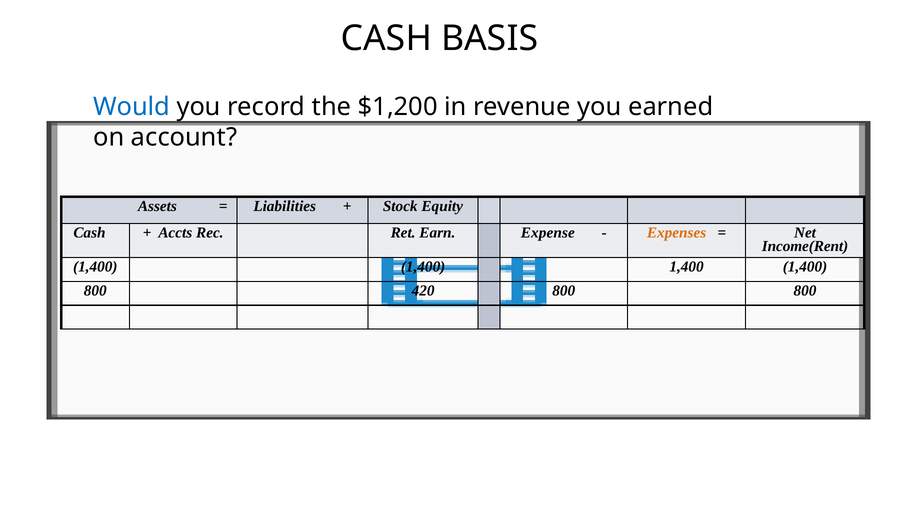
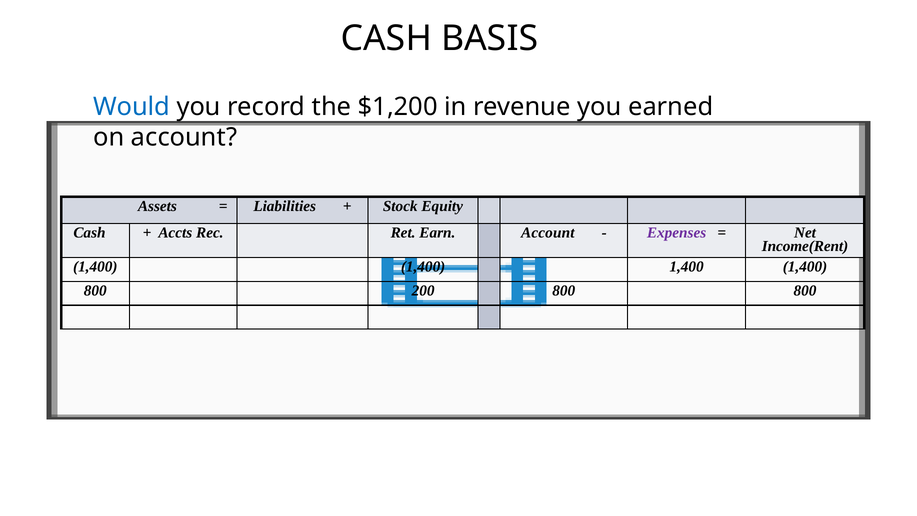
Earn Expense: Expense -> Account
Expenses colour: orange -> purple
420: 420 -> 200
